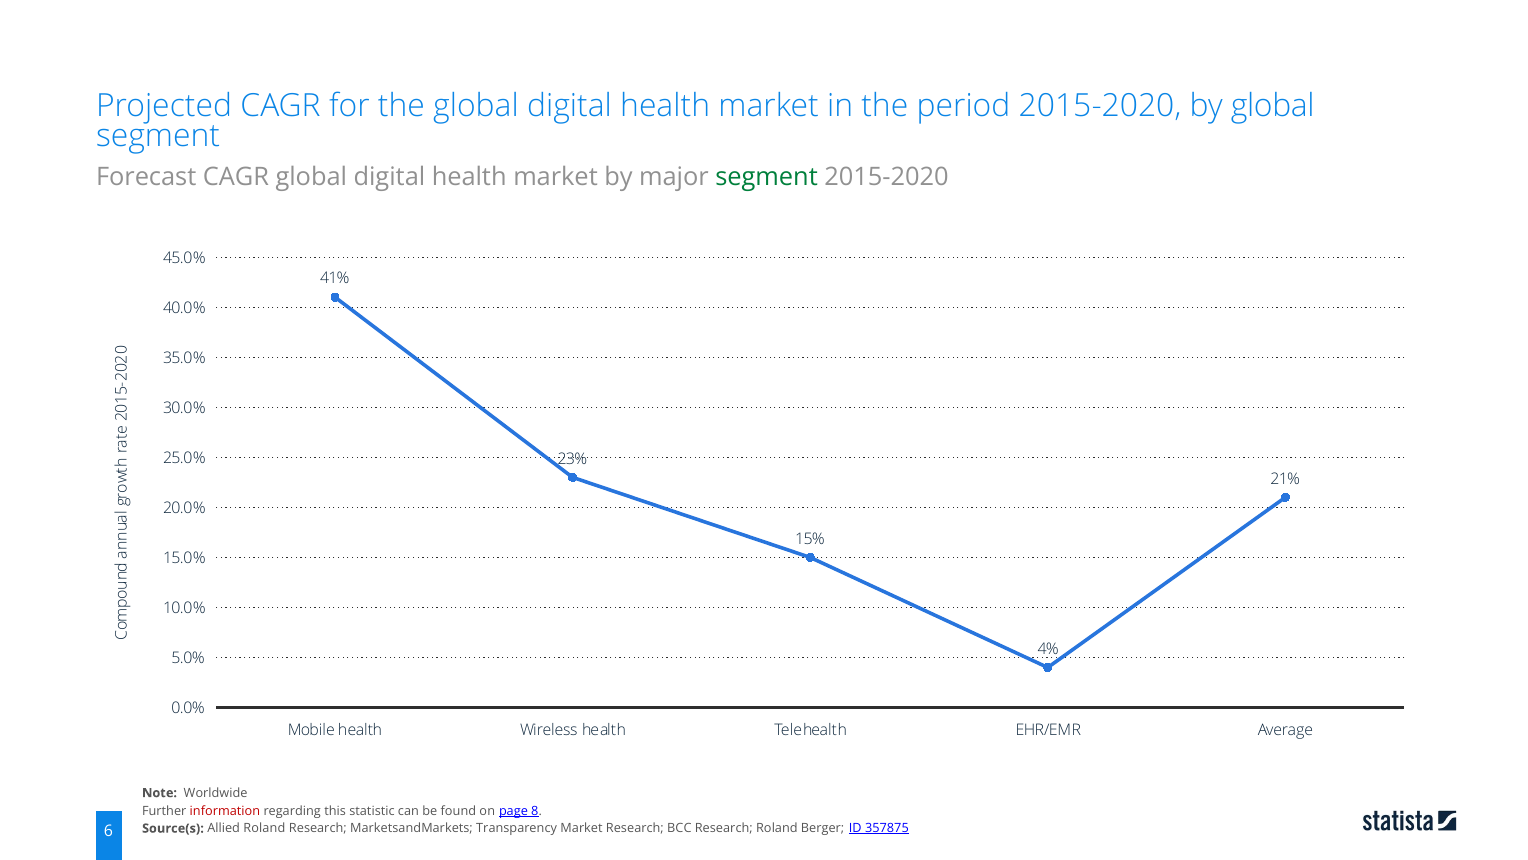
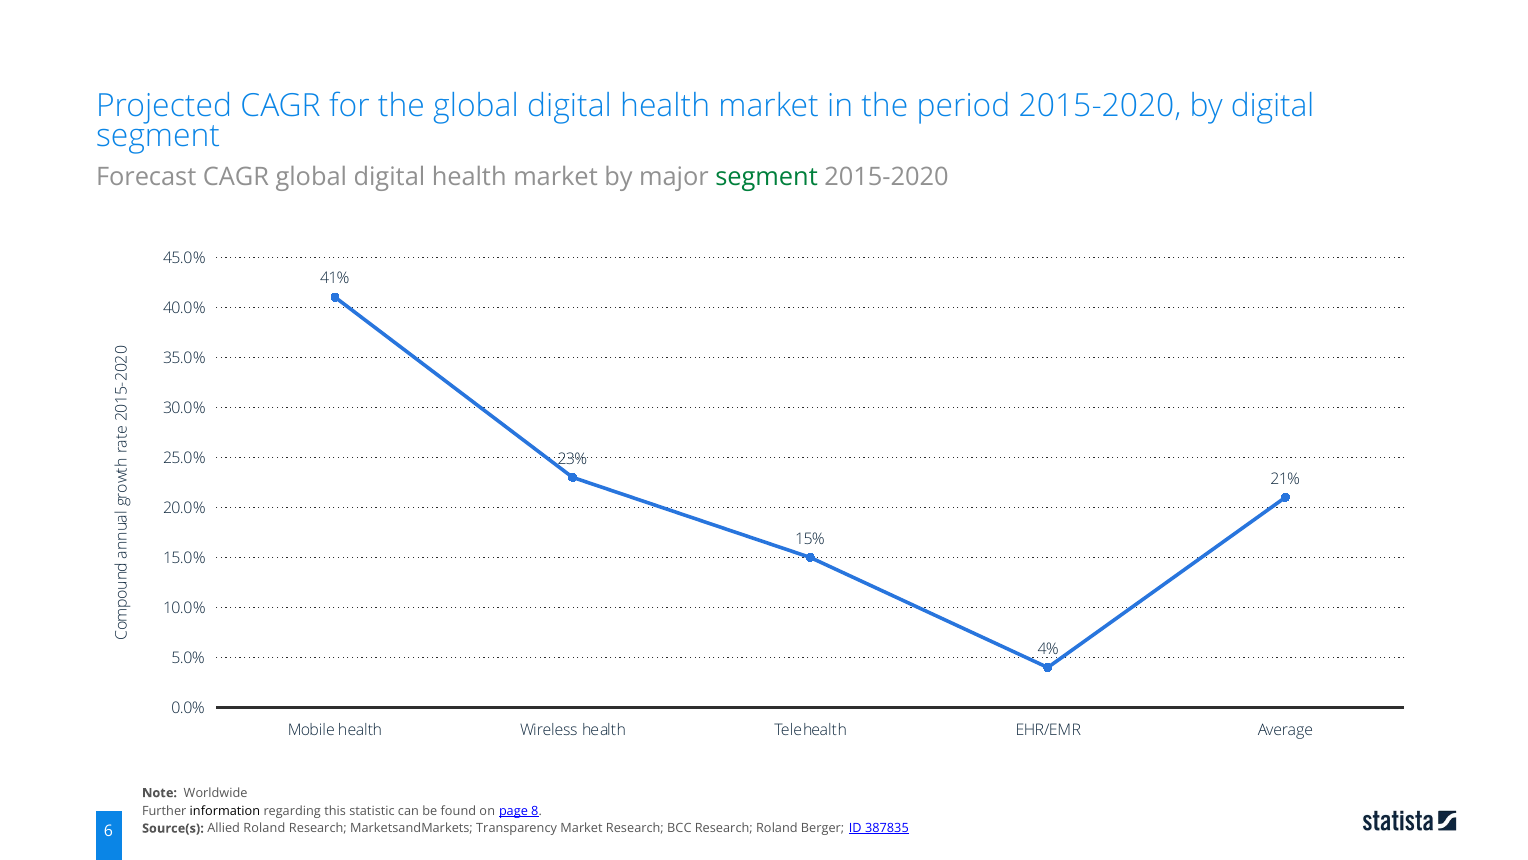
by global: global -> digital
information colour: red -> black
357875: 357875 -> 387835
